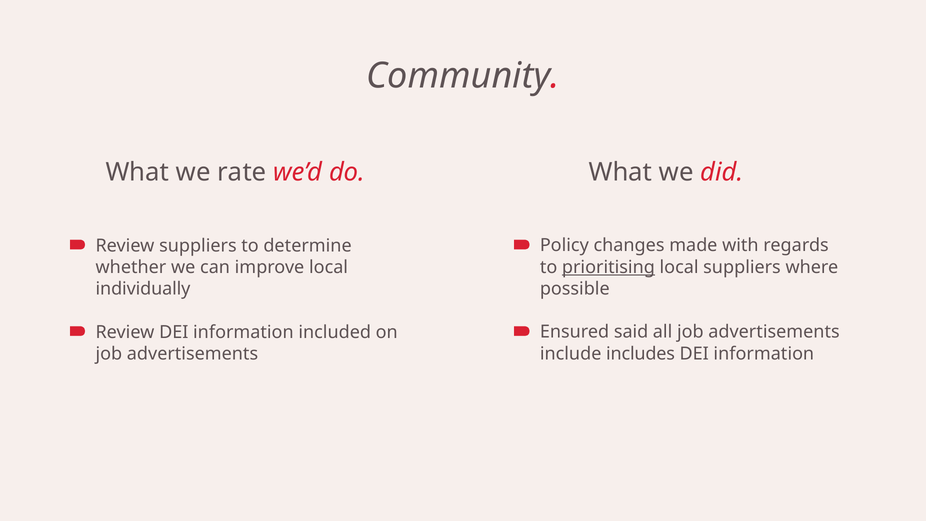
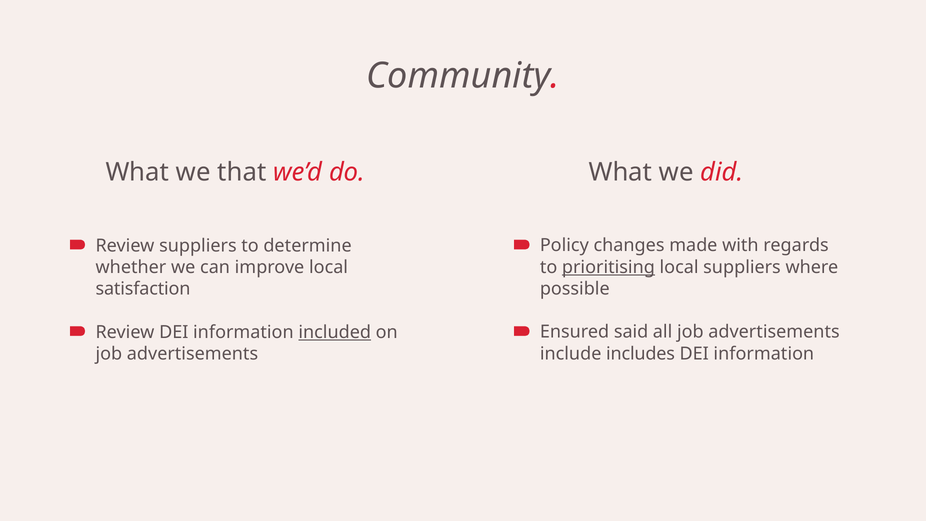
rate: rate -> that
individually: individually -> satisfaction
included underline: none -> present
